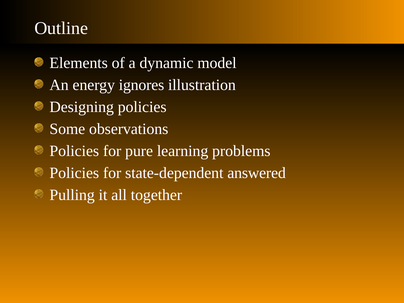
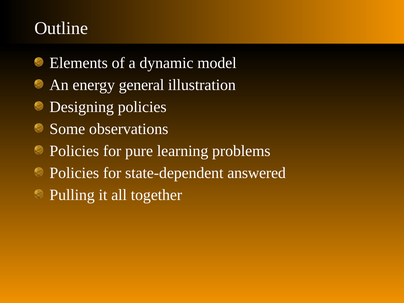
ignores: ignores -> general
